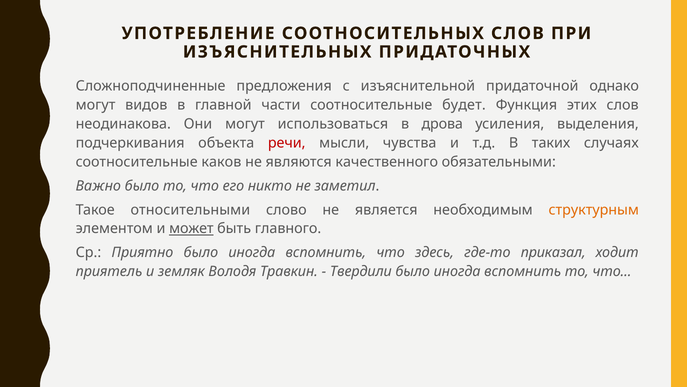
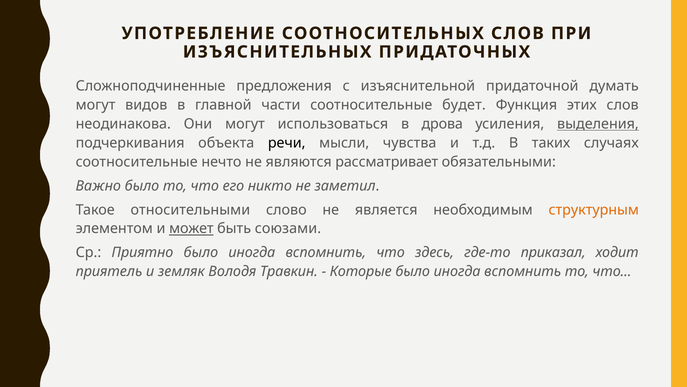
однако: однако -> думать
выделения underline: none -> present
речи colour: red -> black
каков: каков -> нечто
качественного: качественного -> рассматривает
главного: главного -> союзами
Твердили: Твердили -> Которые
